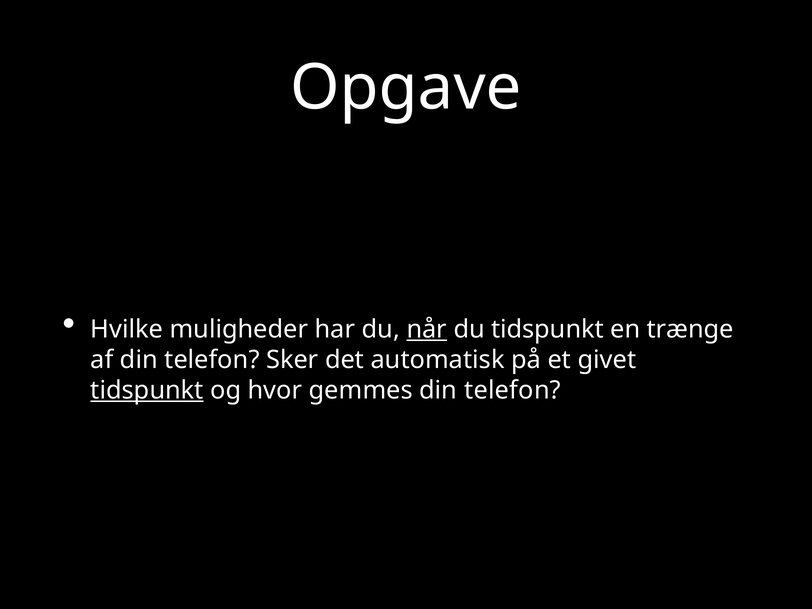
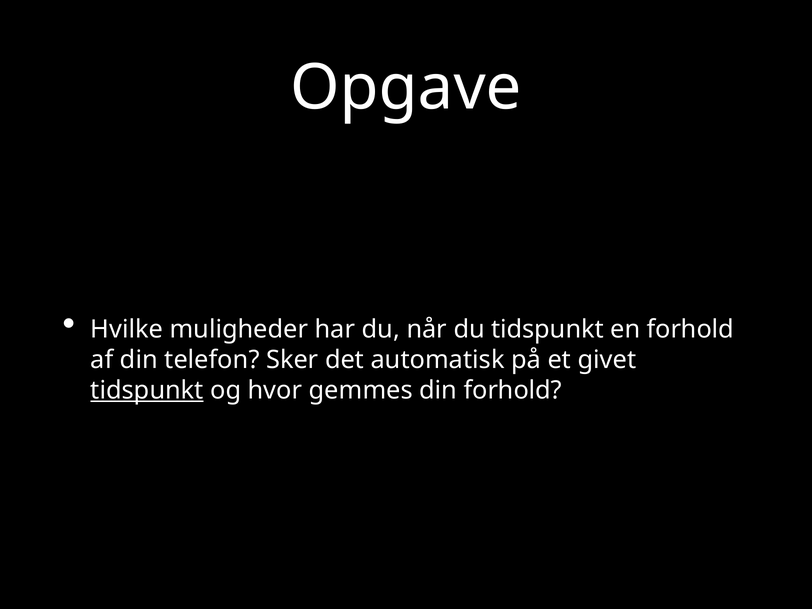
når underline: present -> none
en trænge: trænge -> forhold
gemmes din telefon: telefon -> forhold
